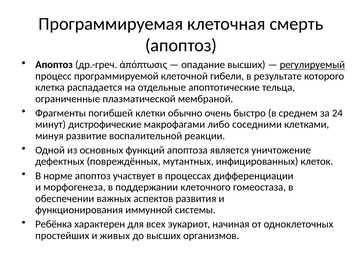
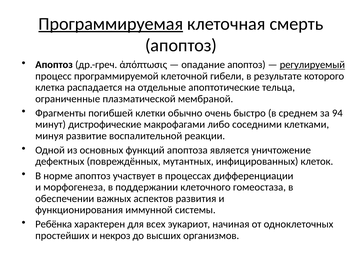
Программируемая underline: none -> present
опадание высших: высших -> апоптоз
24: 24 -> 94
живых: живых -> некроз
